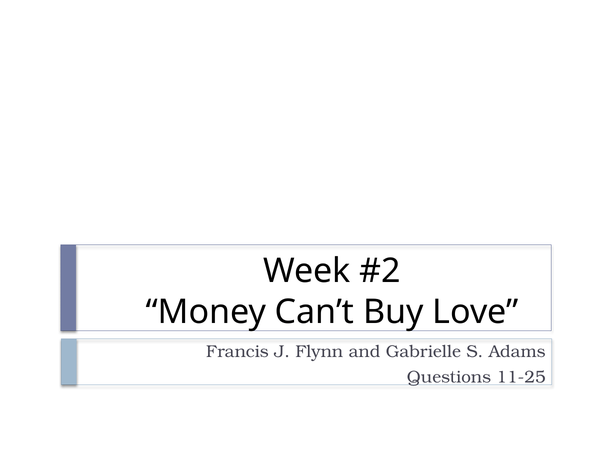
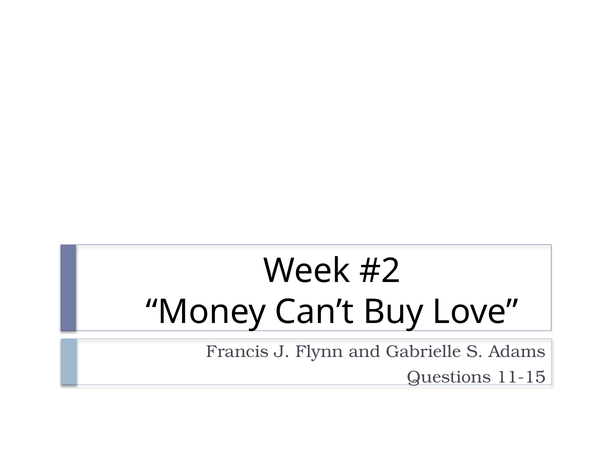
11-25: 11-25 -> 11-15
